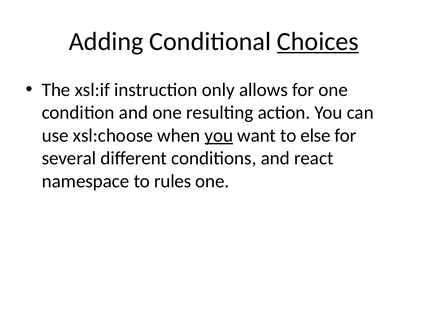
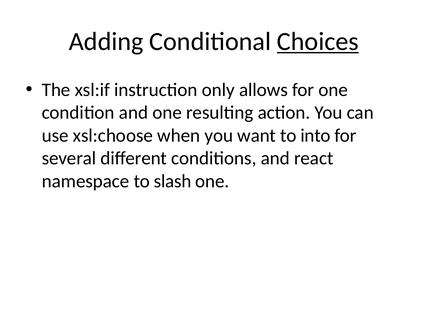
you at (219, 135) underline: present -> none
else: else -> into
rules: rules -> slash
